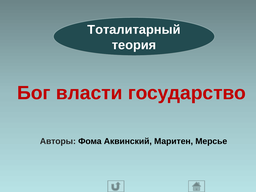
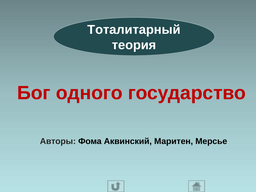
власти: власти -> одного
